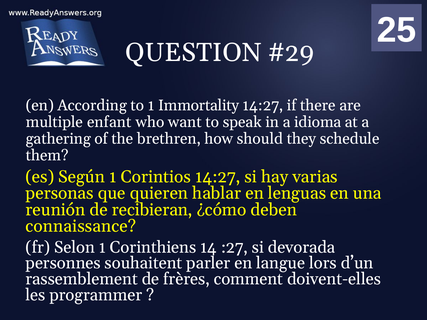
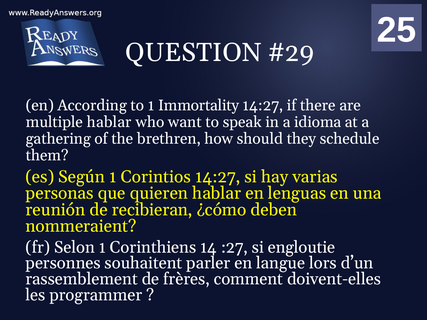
multiple enfant: enfant -> hablar
connaissance: connaissance -> nommeraient
devorada: devorada -> engloutie
